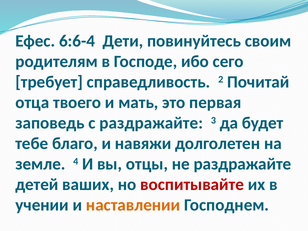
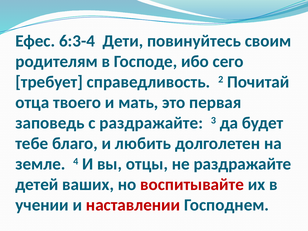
6:6-4: 6:6-4 -> 6:3-4
навяжи: навяжи -> любить
наставлении colour: orange -> red
